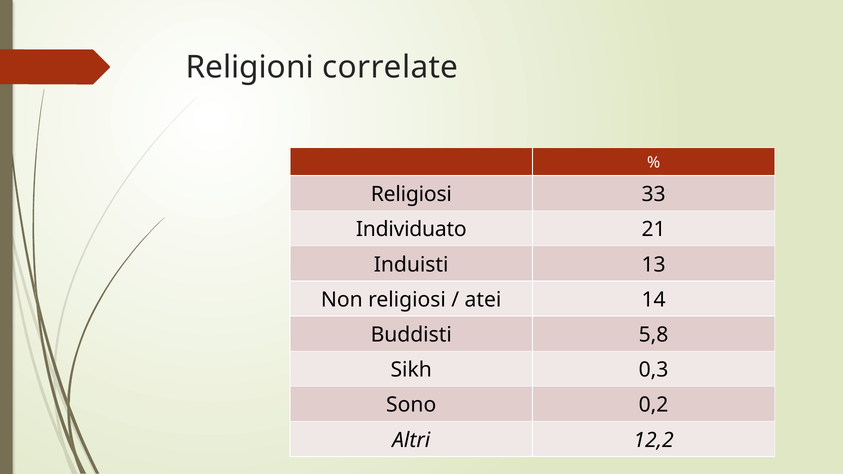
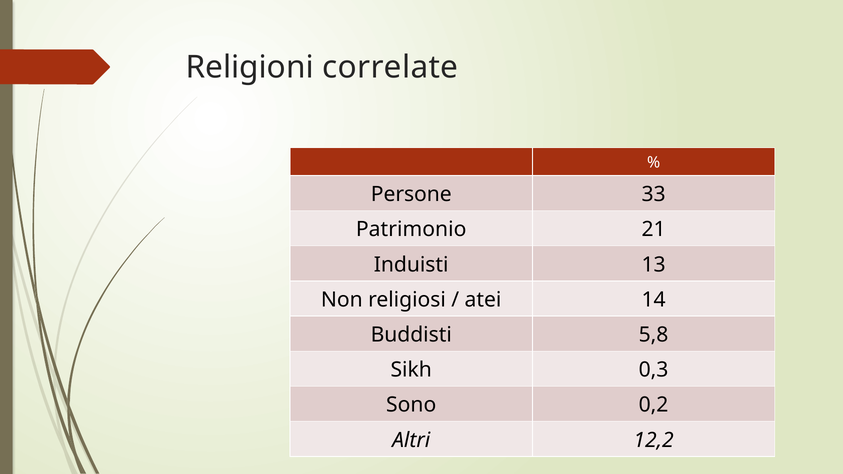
Religiosi at (411, 194): Religiosi -> Persone
Individuato: Individuato -> Patrimonio
